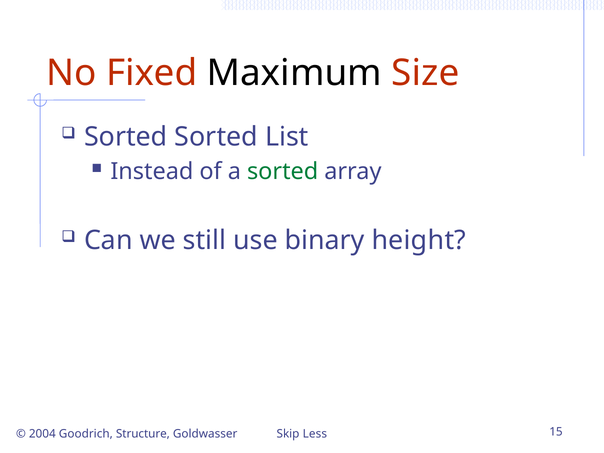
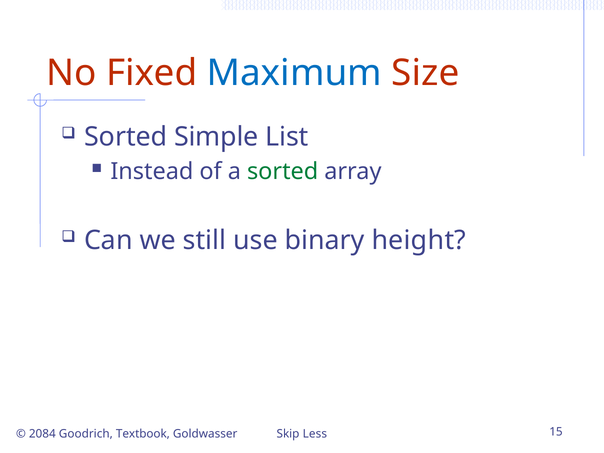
Maximum colour: black -> blue
Sorted Sorted: Sorted -> Simple
2004: 2004 -> 2084
Structure: Structure -> Textbook
